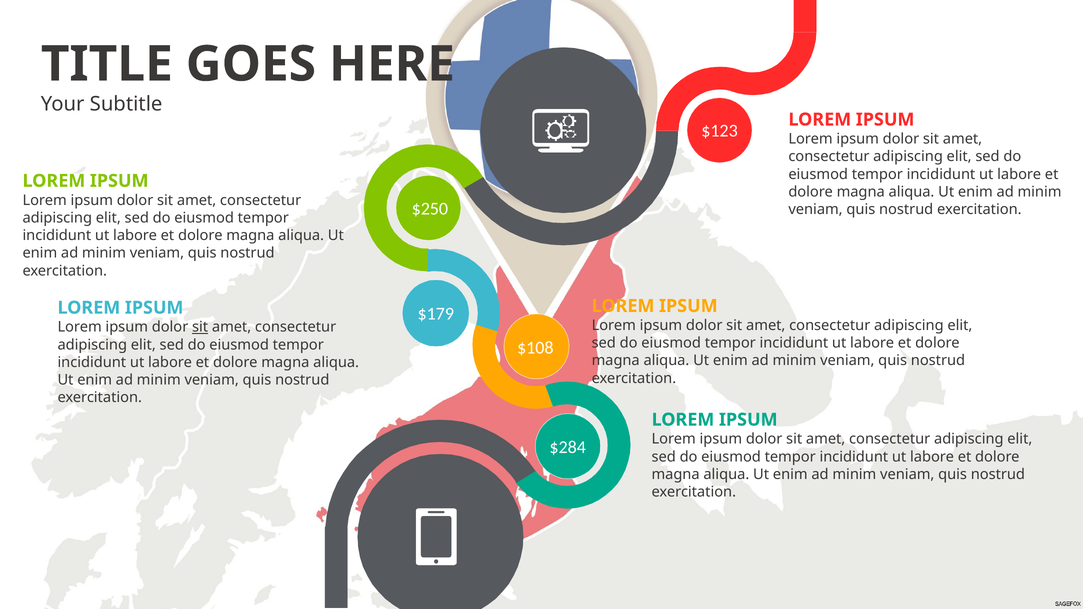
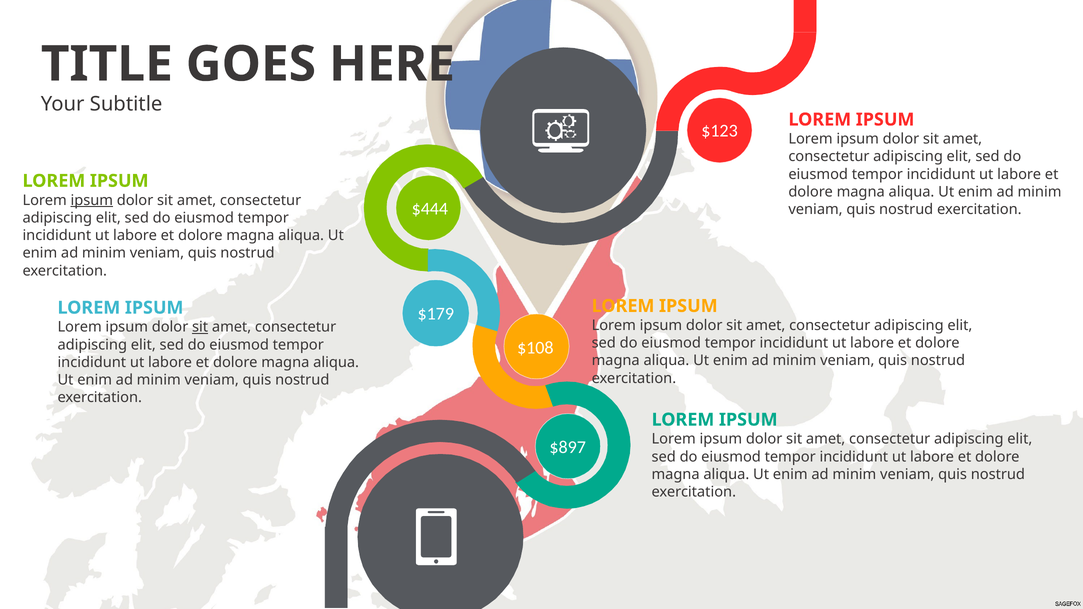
ipsum at (92, 200) underline: none -> present
$250: $250 -> $444
$284: $284 -> $897
